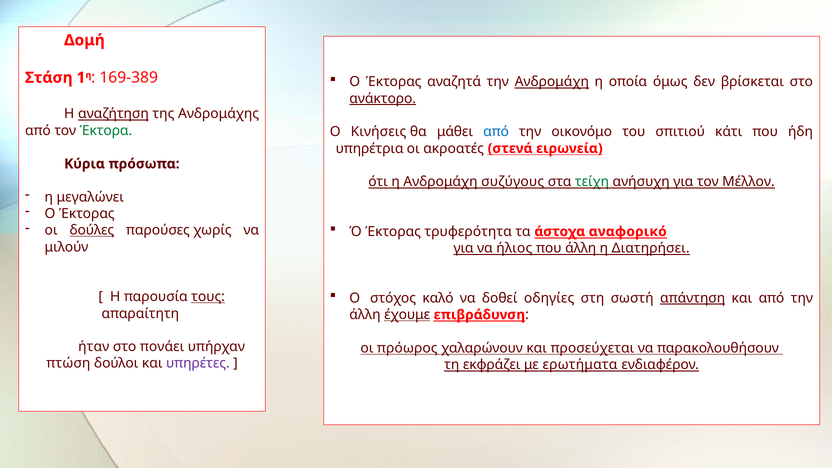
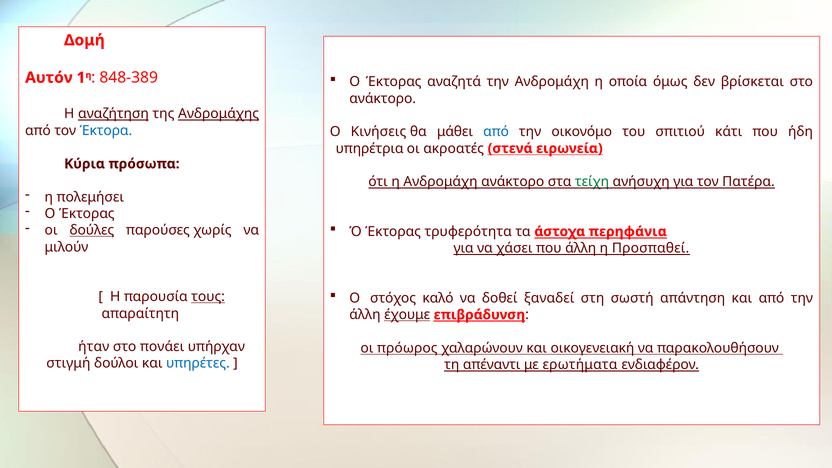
Ανδρομάχη at (552, 82) underline: present -> none
Στάση: Στάση -> Αυτόν
169-389: 169-389 -> 848-389
ανάκτορο at (383, 99) underline: present -> none
Ανδρομάχης underline: none -> present
Έκτορα colour: green -> blue
Ανδρομάχη συζύγους: συζύγους -> ανάκτορο
Μέλλον: Μέλλον -> Πατέρα
μεγαλώνει: μεγαλώνει -> πολεμήσει
αναφορικό: αναφορικό -> περηφάνια
ήλιος: ήλιος -> χάσει
Διατηρήσει: Διατηρήσει -> Προσπαθεί
οδηγίες: οδηγίες -> ξαναδεί
απάντηση underline: present -> none
προσεύχεται: προσεύχεται -> οικογενειακή
πτώση: πτώση -> στιγμή
υπηρέτες colour: purple -> blue
εκφράζει: εκφράζει -> απέναντι
